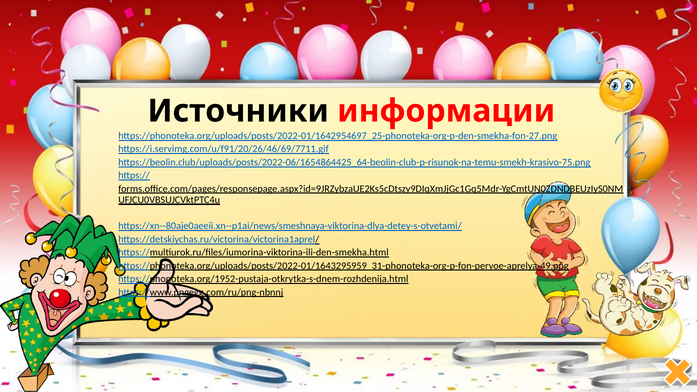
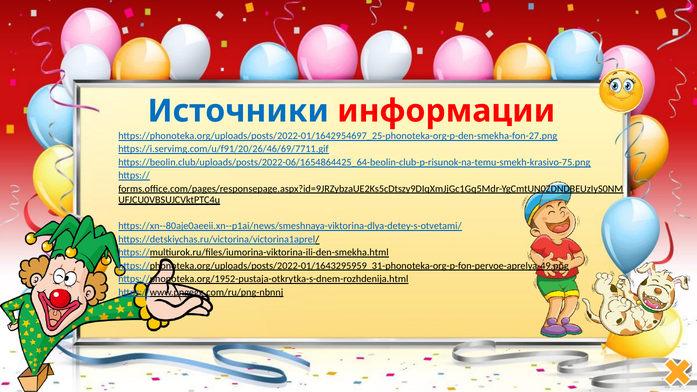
Источники colour: black -> blue
